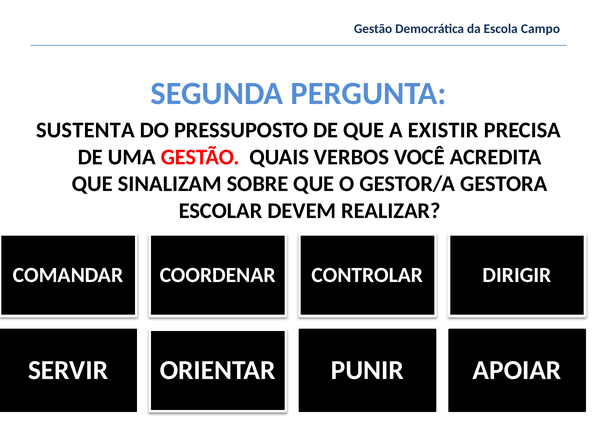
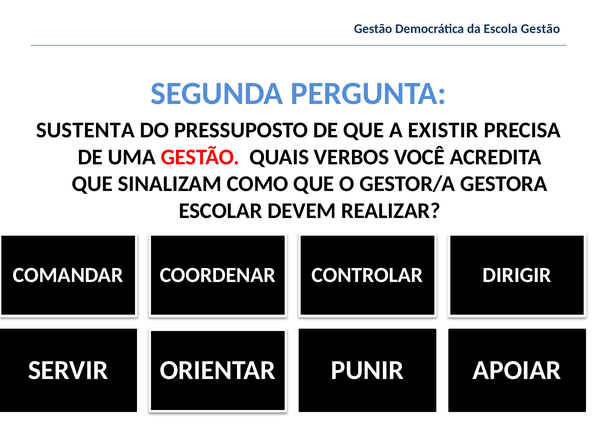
Escola Campo: Campo -> Gestão
SOBRE: SOBRE -> COMO
